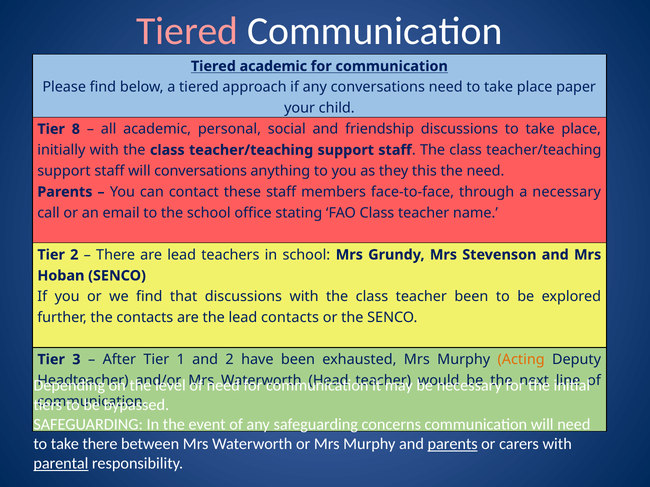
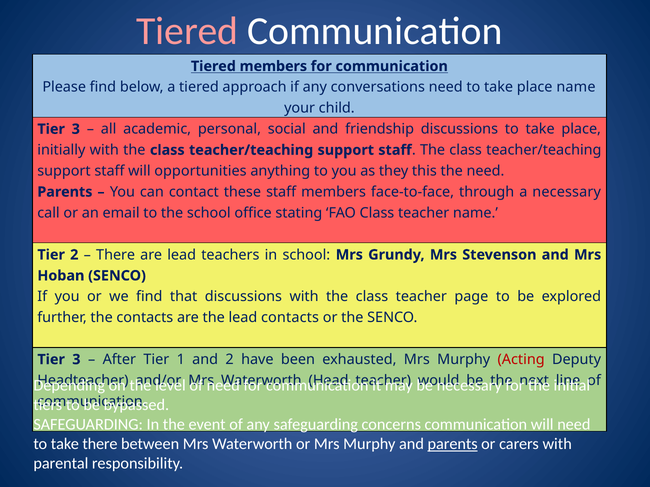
Tiered academic: academic -> members
place paper: paper -> name
8 at (76, 129): 8 -> 3
will conversations: conversations -> opportunities
teacher been: been -> page
Acting colour: orange -> red
parental underline: present -> none
